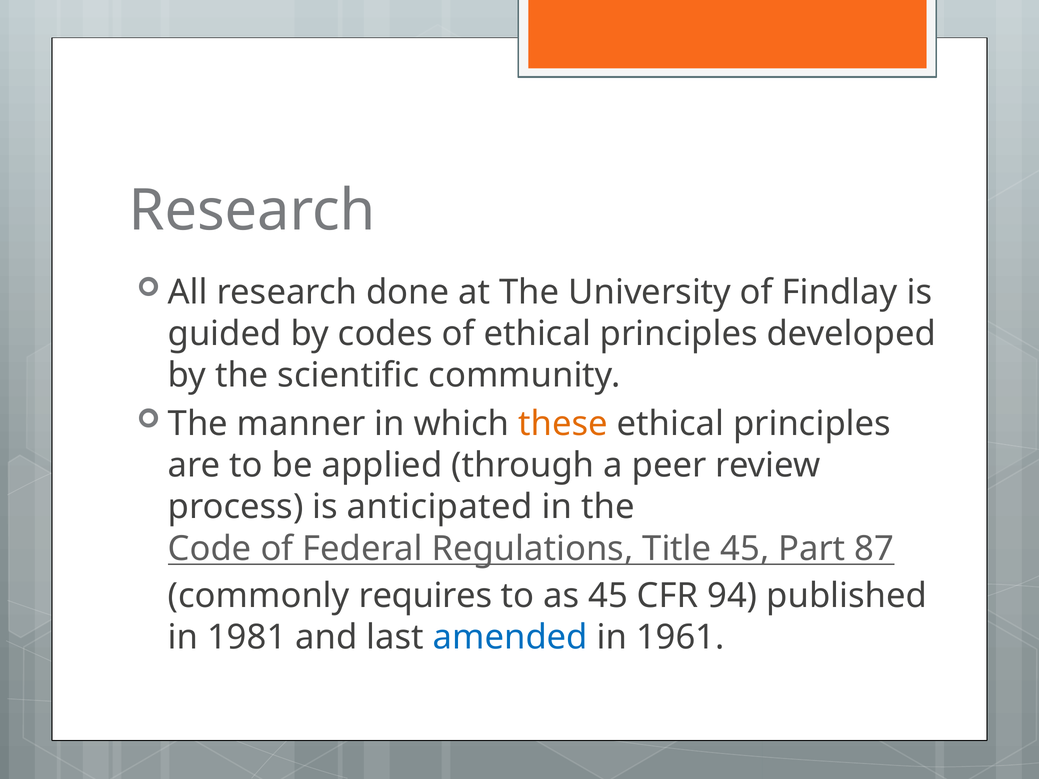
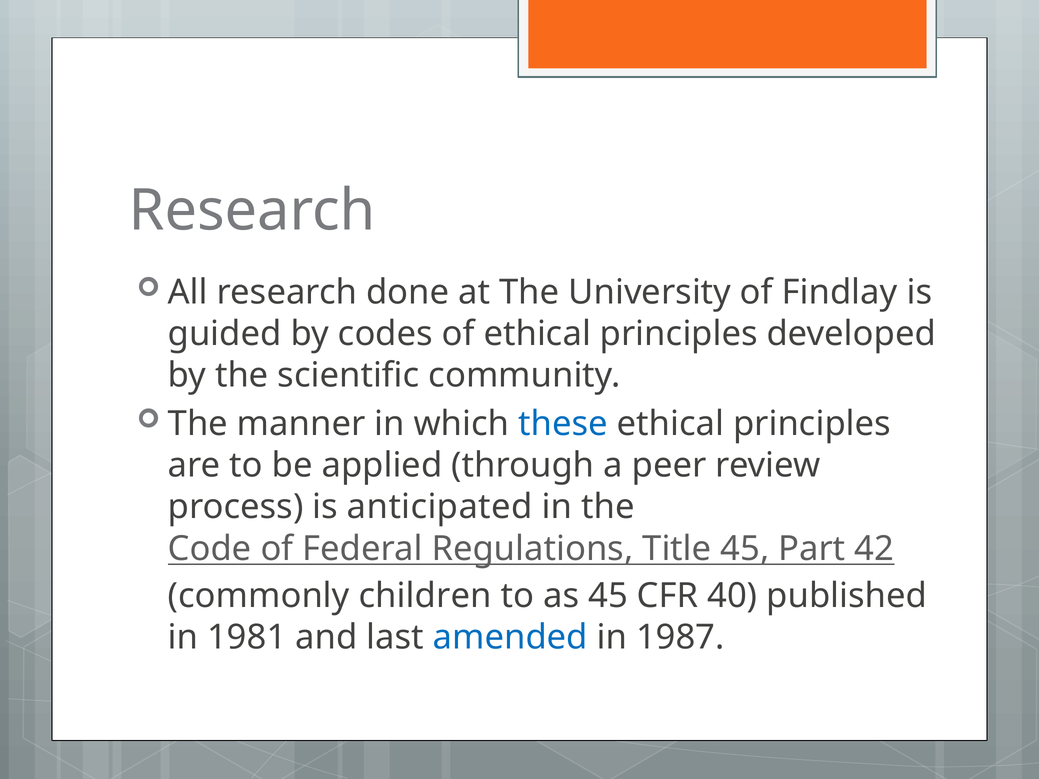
these colour: orange -> blue
87: 87 -> 42
requires: requires -> children
94: 94 -> 40
1961: 1961 -> 1987
